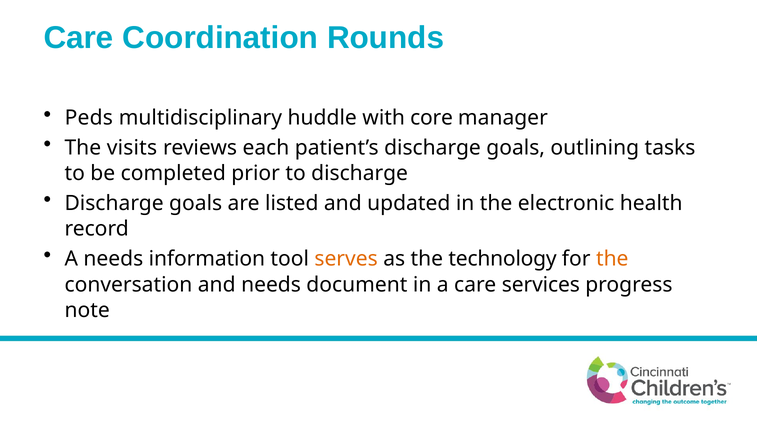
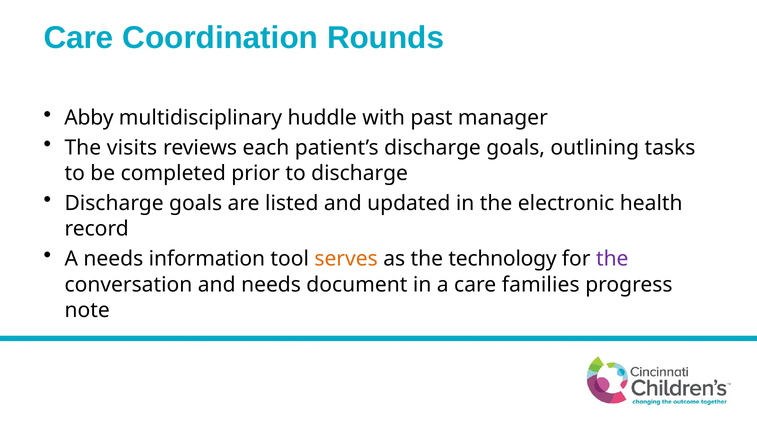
Peds: Peds -> Abby
core: core -> past
the at (612, 259) colour: orange -> purple
services: services -> families
